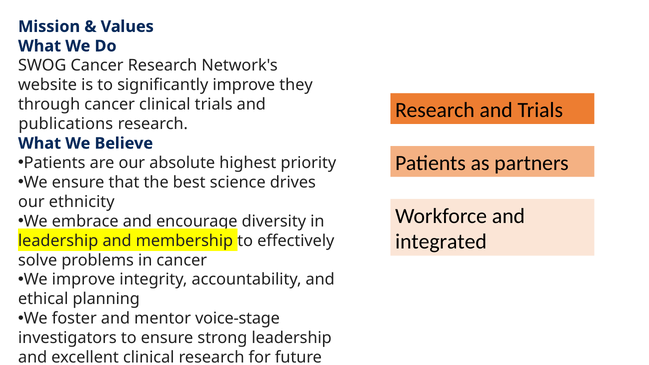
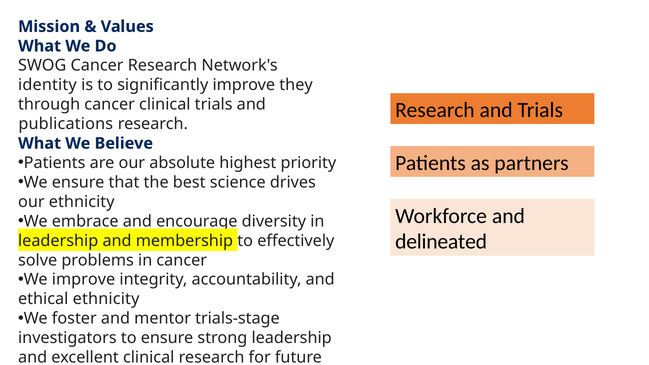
website: website -> identity
integrated: integrated -> delineated
ethical planning: planning -> ethnicity
voice-stage: voice-stage -> trials-stage
